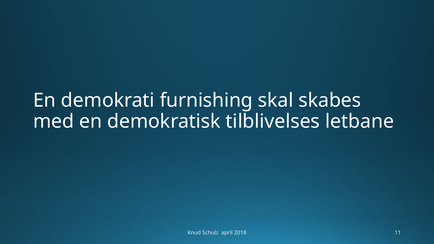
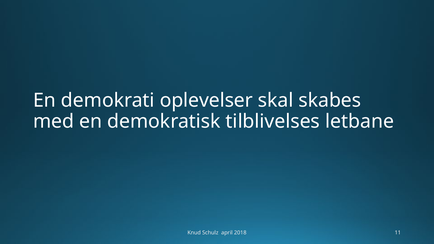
furnishing: furnishing -> oplevelser
